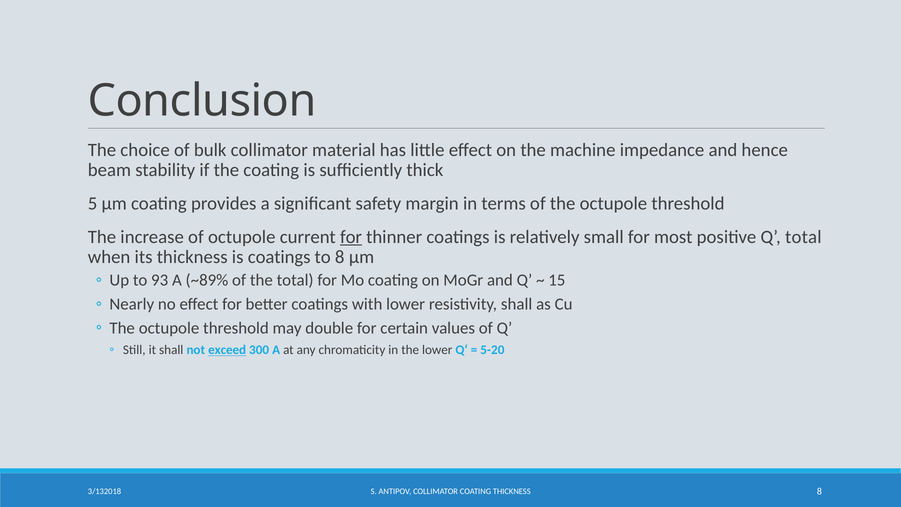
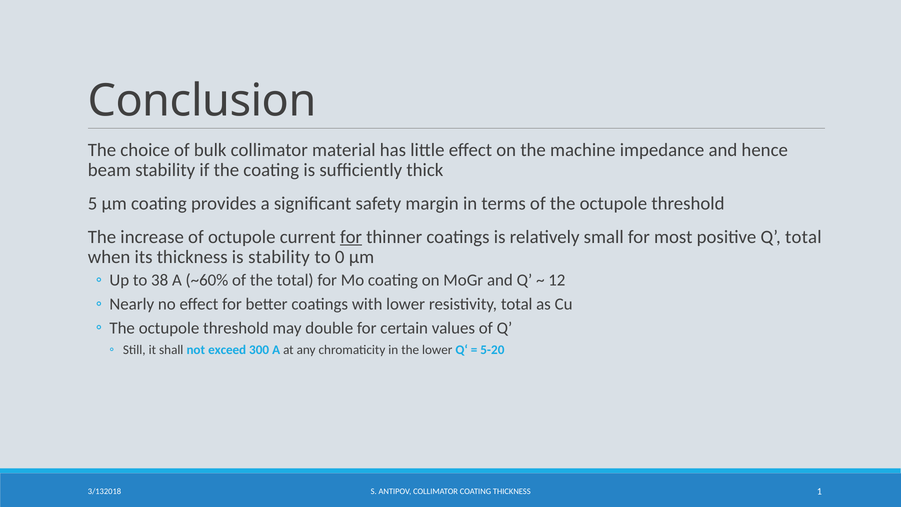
is coatings: coatings -> stability
to 8: 8 -> 0
93: 93 -> 38
~89%: ~89% -> ~60%
15: 15 -> 12
resistivity shall: shall -> total
exceed underline: present -> none
THICKNESS 8: 8 -> 1
